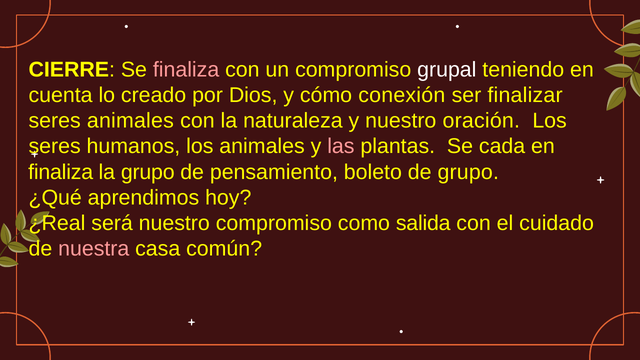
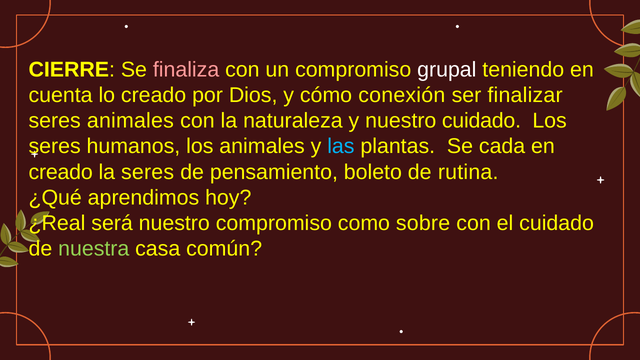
nuestro oración: oración -> cuidado
las colour: pink -> light blue
finaliza at (61, 172): finaliza -> creado
la grupo: grupo -> seres
de grupo: grupo -> rutina
salida: salida -> sobre
nuestra colour: pink -> light green
